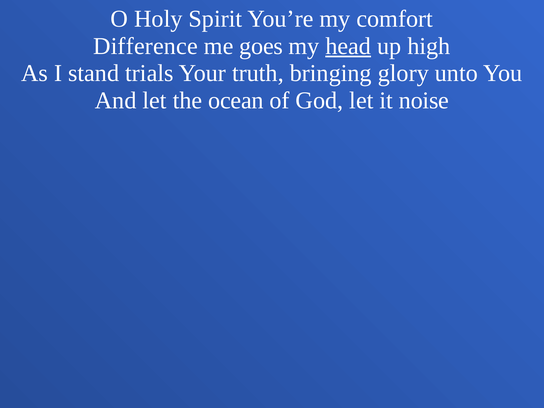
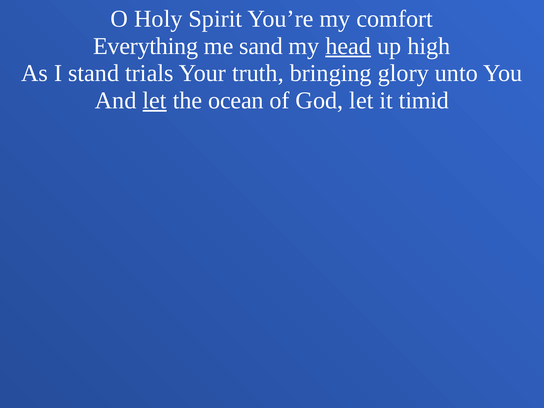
Difference: Difference -> Everything
goes: goes -> sand
let at (155, 100) underline: none -> present
noise: noise -> timid
